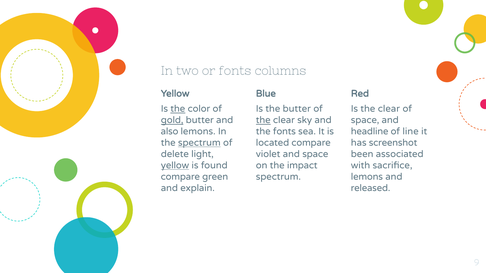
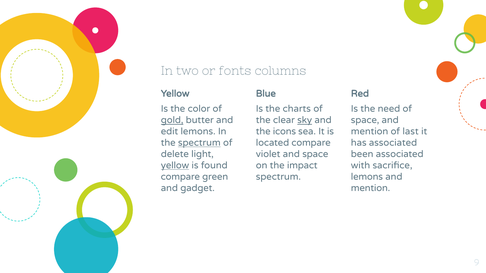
the at (178, 109) underline: present -> none
the butter: butter -> charts
Is the clear: clear -> need
the at (263, 120) underline: present -> none
sky underline: none -> present
also: also -> edit
the fonts: fonts -> icons
headline at (370, 132): headline -> mention
line: line -> last
has screenshot: screenshot -> associated
explain: explain -> gadget
released at (371, 188): released -> mention
